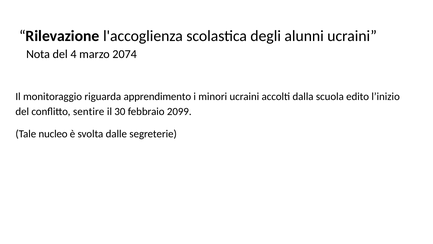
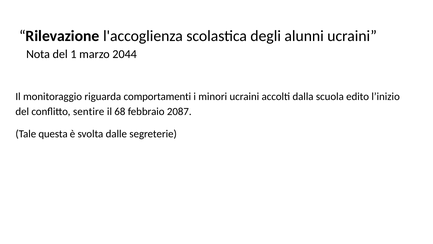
4: 4 -> 1
2074: 2074 -> 2044
apprendimento: apprendimento -> comportamenti
30: 30 -> 68
2099: 2099 -> 2087
nucleo: nucleo -> questa
